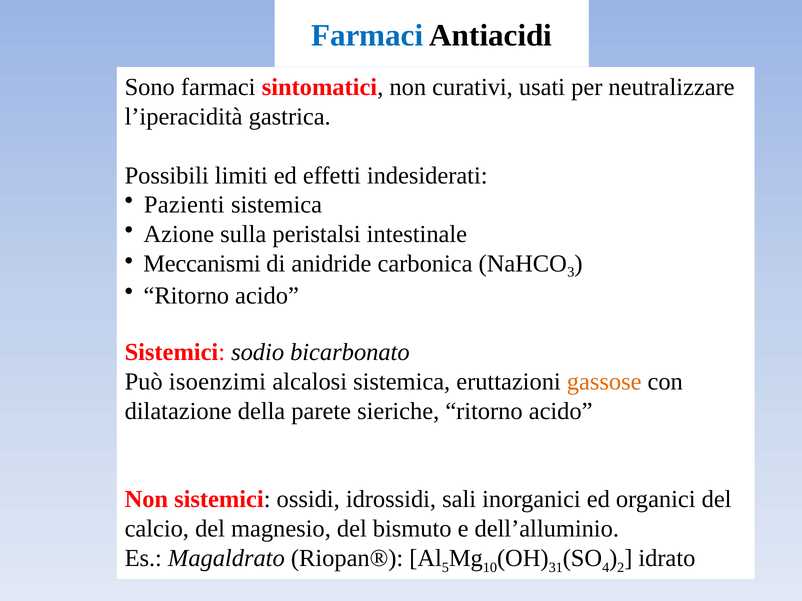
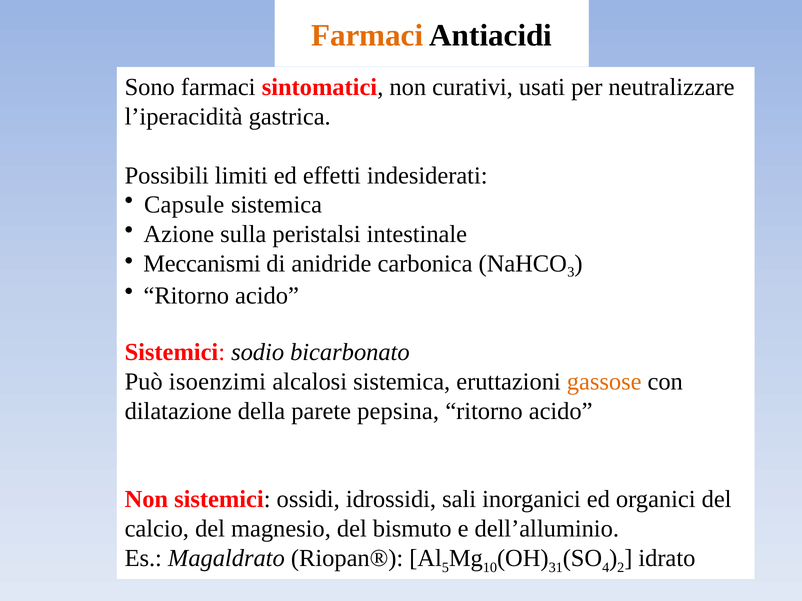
Farmaci at (367, 36) colour: blue -> orange
Pazienti: Pazienti -> Capsule
sieriche: sieriche -> pepsina
